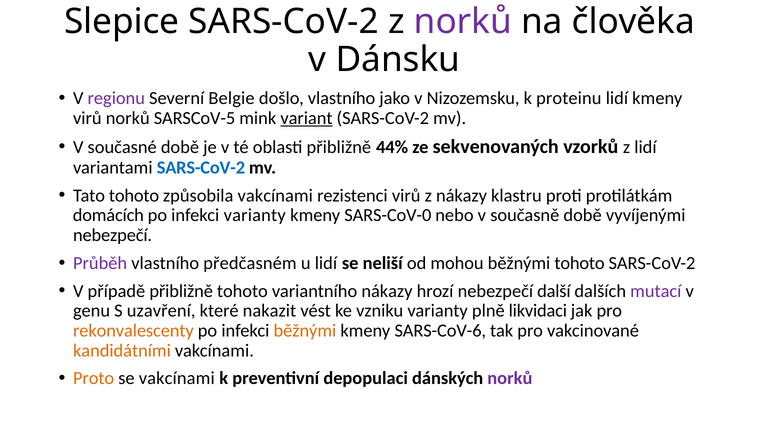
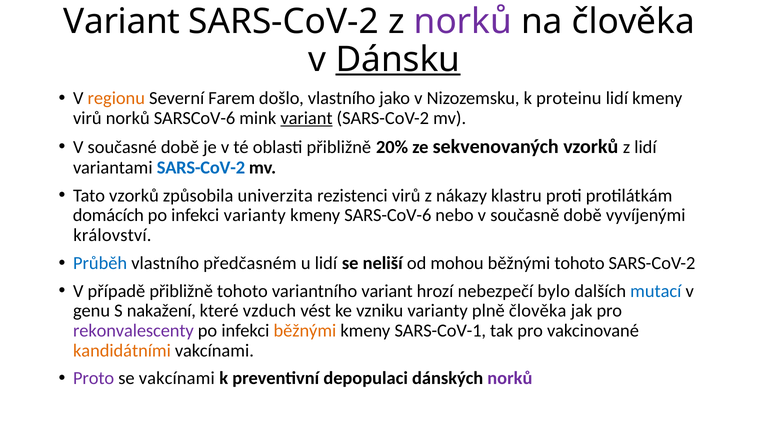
Slepice at (122, 21): Slepice -> Variant
Dánsku underline: none -> present
regionu colour: purple -> orange
Belgie: Belgie -> Farem
SARSCoV-5: SARSCoV-5 -> SARSCoV-6
44%: 44% -> 20%
Tato tohoto: tohoto -> vzorků
způsobila vakcínami: vakcínami -> univerzita
SARS-CoV-0: SARS-CoV-0 -> SARS-CoV-6
nebezpečí at (113, 235): nebezpečí -> království
Průběh colour: purple -> blue
variantního nákazy: nákazy -> variant
další: další -> bylo
mutací colour: purple -> blue
uzavření: uzavření -> nakažení
nakazit: nakazit -> vzduch
plně likvidaci: likvidaci -> člověka
rekonvalescenty colour: orange -> purple
SARS-CoV-6: SARS-CoV-6 -> SARS-CoV-1
Proto colour: orange -> purple
